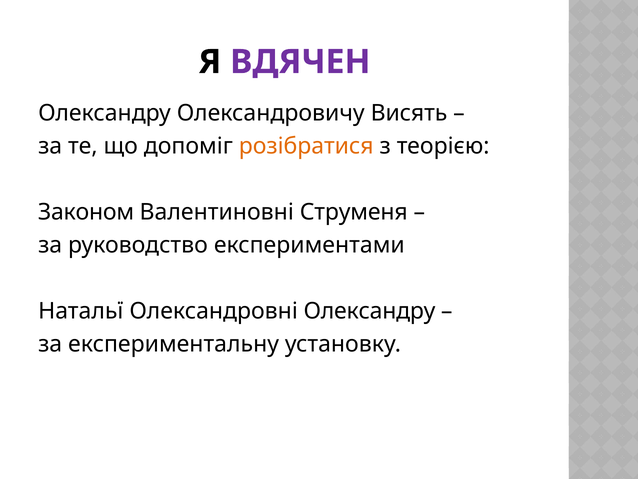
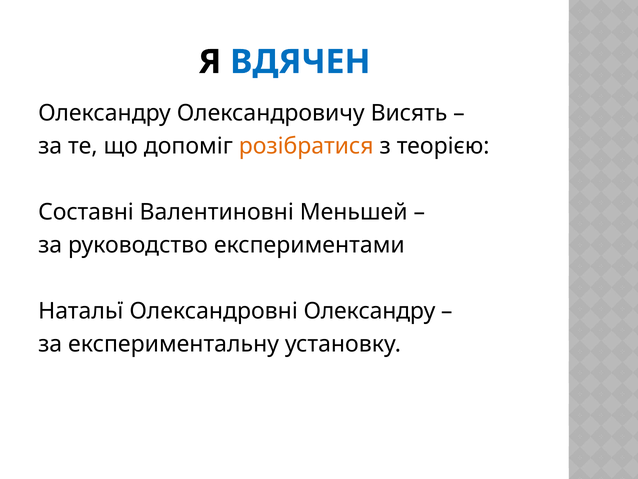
ВДЯЧЕН colour: purple -> blue
Законом: Законом -> Составні
Струменя: Струменя -> Меньшей
